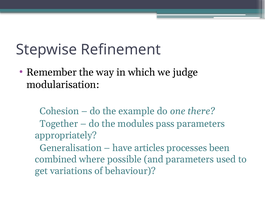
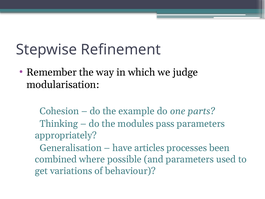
there: there -> parts
Together: Together -> Thinking
